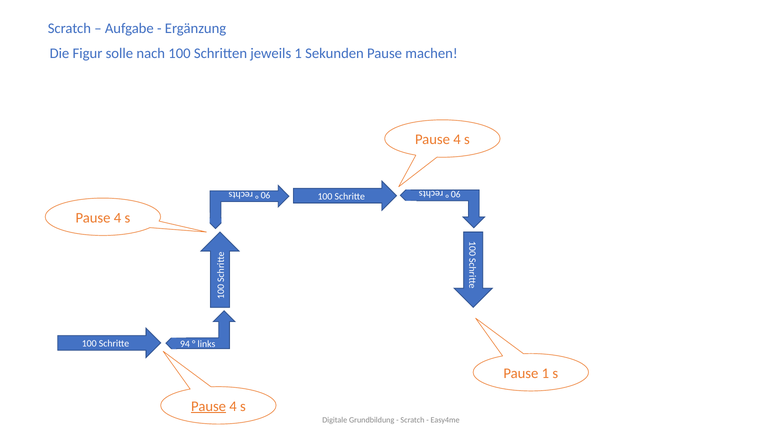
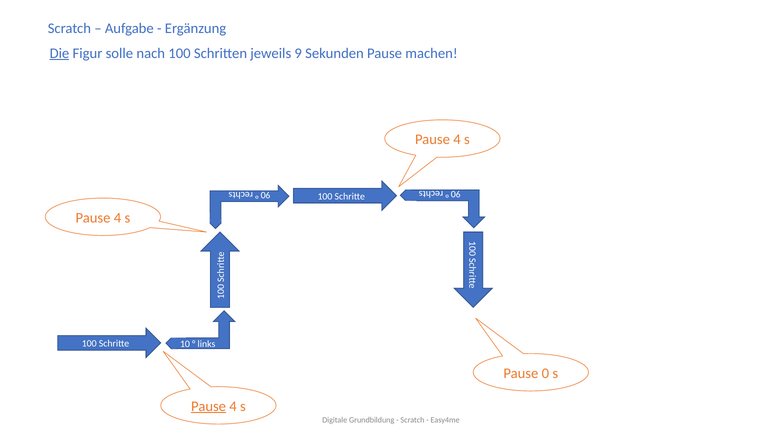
Die underline: none -> present
jeweils 1: 1 -> 9
94: 94 -> 10
Pause 1: 1 -> 0
